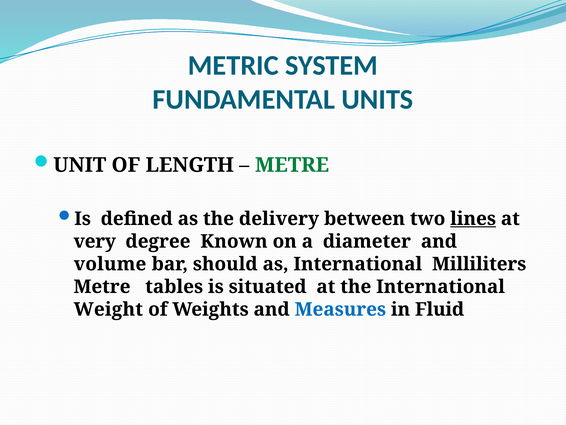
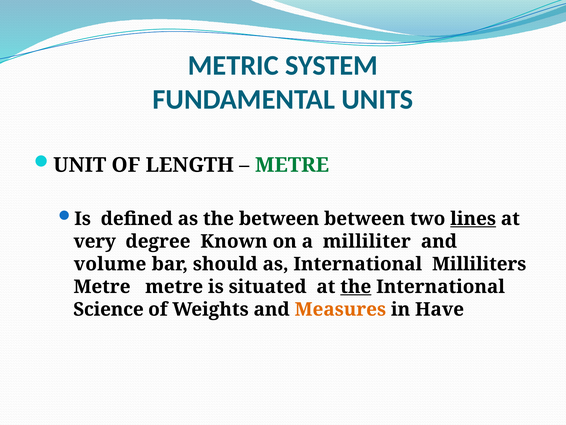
the delivery: delivery -> between
diameter: diameter -> milliliter
Metre tables: tables -> metre
the at (356, 286) underline: none -> present
Weight: Weight -> Science
Measures colour: blue -> orange
Fluid: Fluid -> Have
